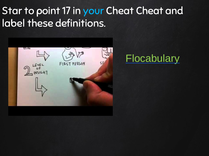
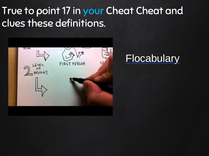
Star: Star -> True
label: label -> clues
Flocabulary colour: light green -> white
